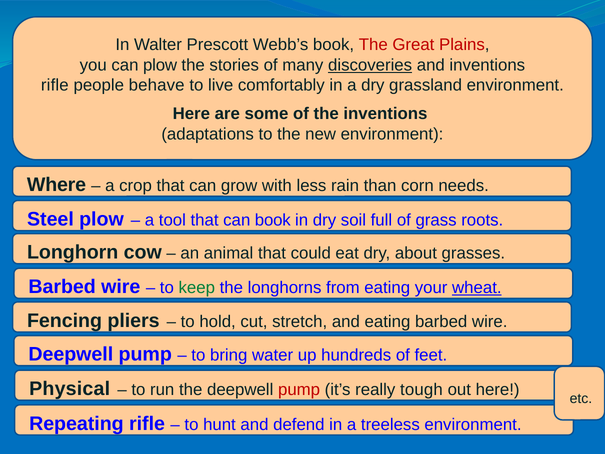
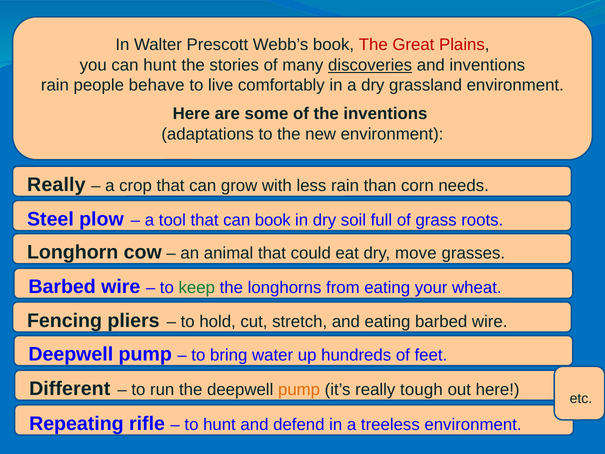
can plow: plow -> hunt
rifle at (55, 85): rifle -> rain
Where at (57, 185): Where -> Really
about: about -> move
wheat underline: present -> none
Physical: Physical -> Different
pump at (299, 390) colour: red -> orange
